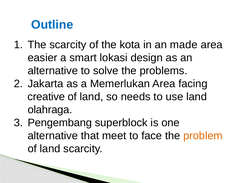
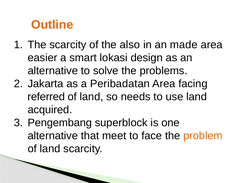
Outline colour: blue -> orange
kota: kota -> also
Memerlukan: Memerlukan -> Peribadatan
creative: creative -> referred
olahraga: olahraga -> acquired
